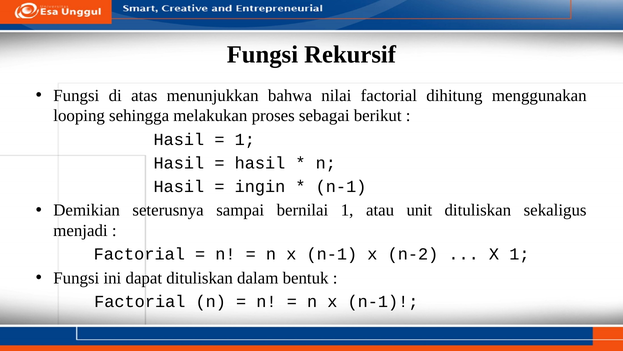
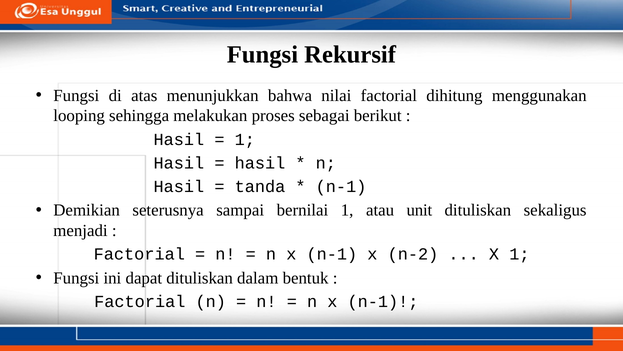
ingin: ingin -> tanda
